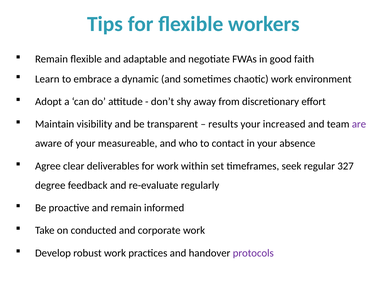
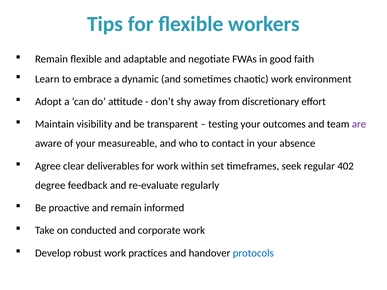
results: results -> testing
increased: increased -> outcomes
327: 327 -> 402
protocols colour: purple -> blue
